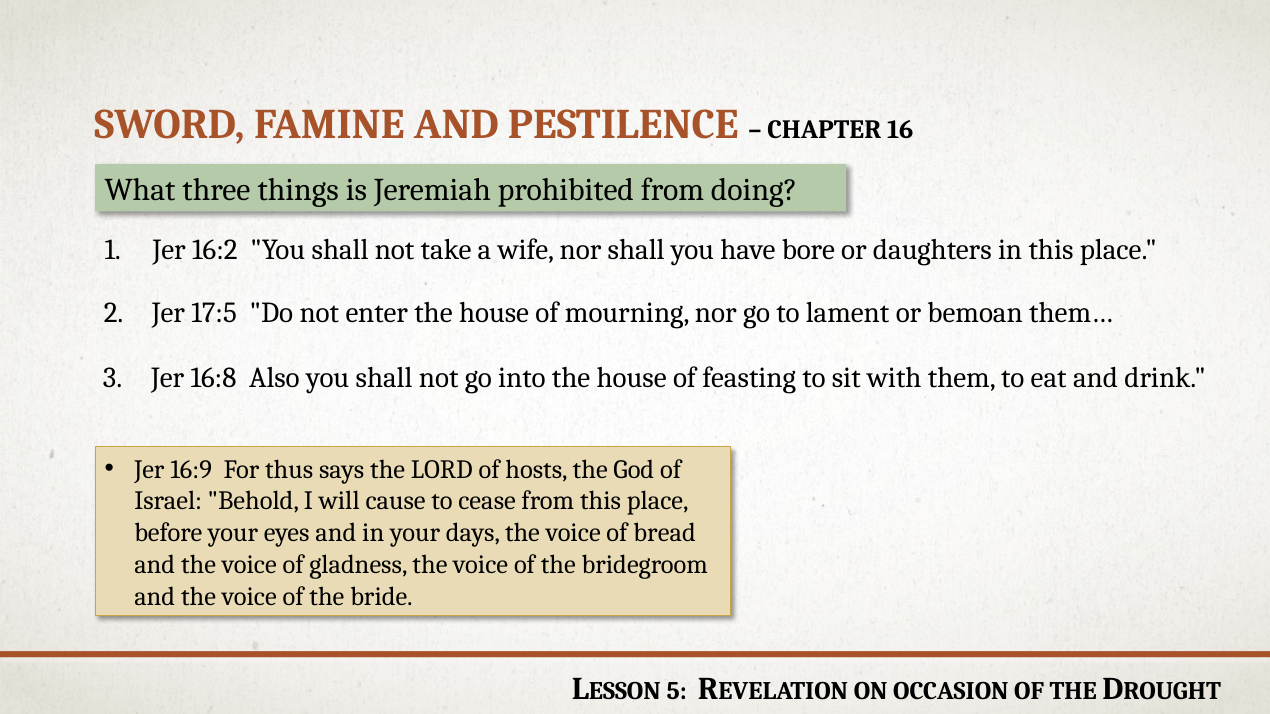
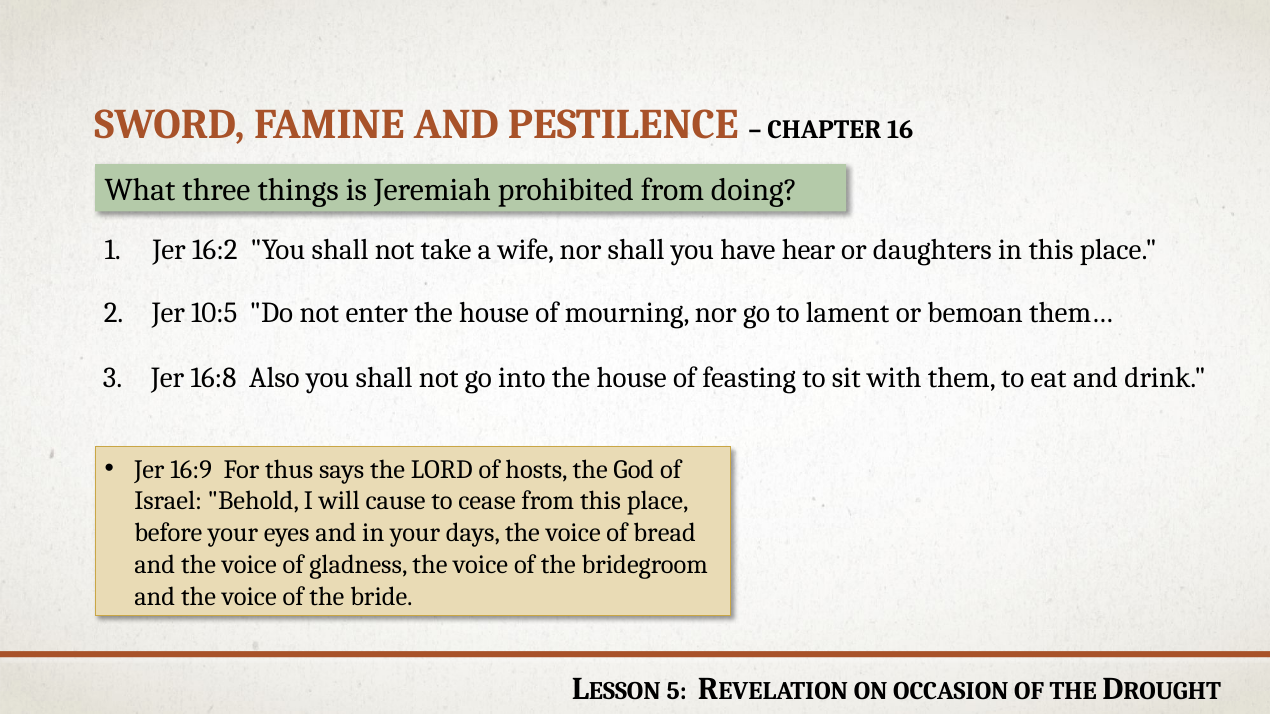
bore: bore -> hear
17:5: 17:5 -> 10:5
